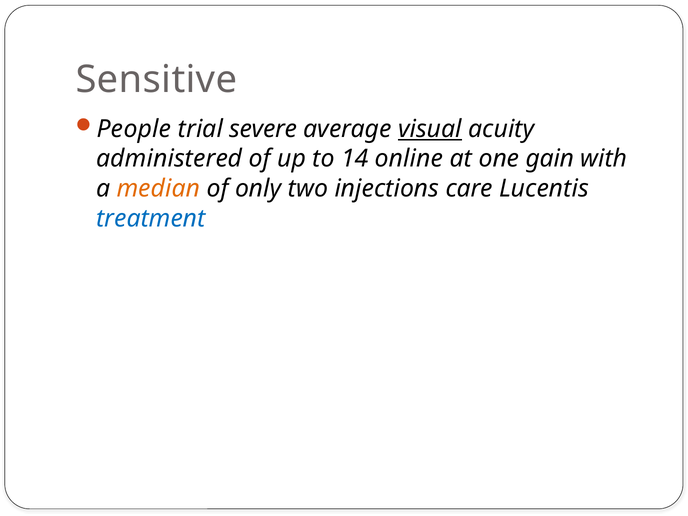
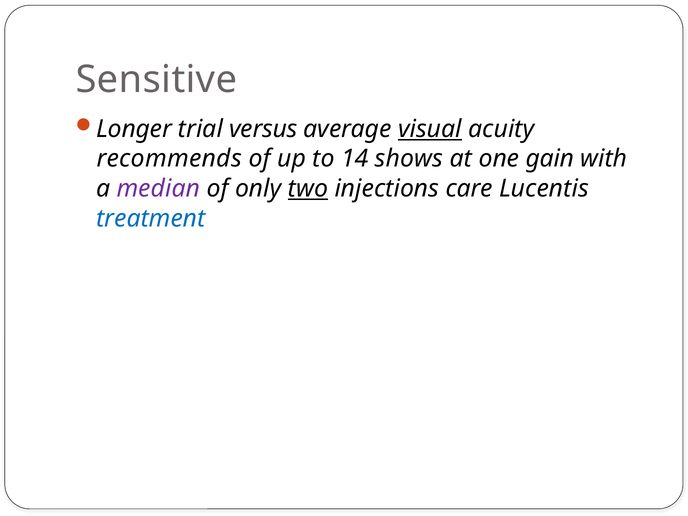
People: People -> Longer
severe: severe -> versus
administered: administered -> recommends
online: online -> shows
median colour: orange -> purple
two underline: none -> present
